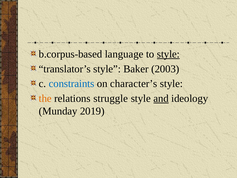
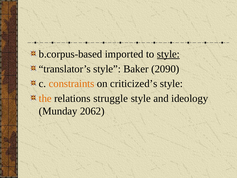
language: language -> imported
2003: 2003 -> 2090
constraints colour: blue -> orange
character’s: character’s -> criticized’s
and underline: present -> none
2019: 2019 -> 2062
